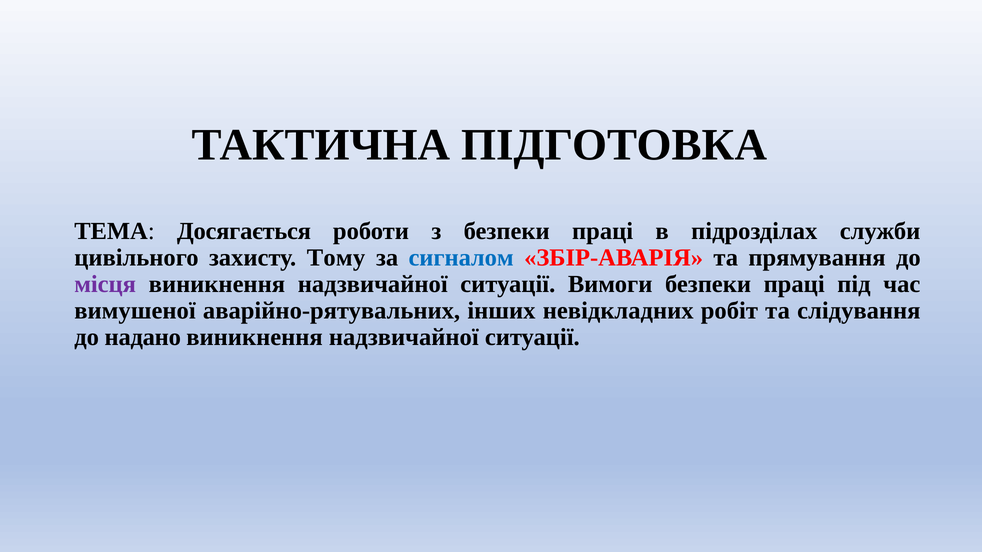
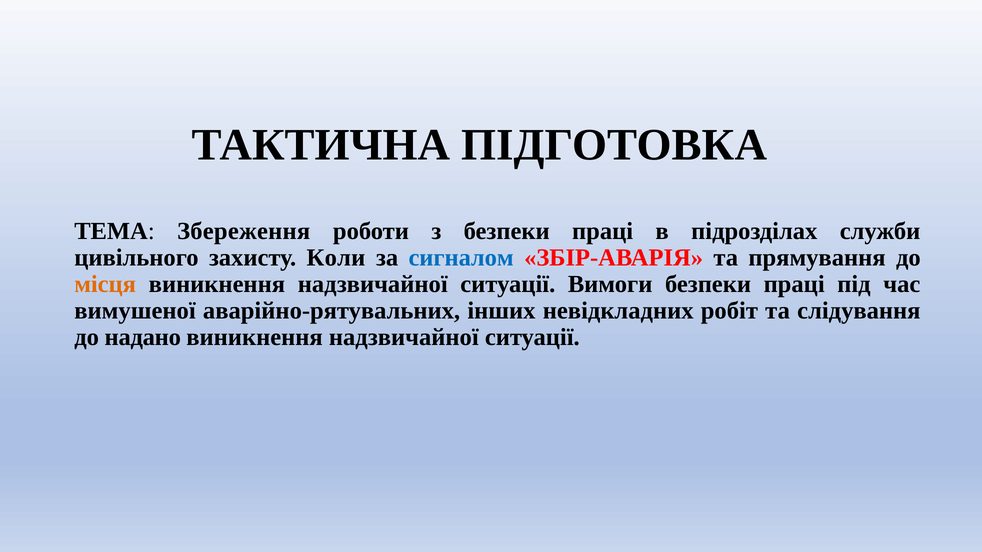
Досягається: Досягається -> Збереження
Тому: Тому -> Коли
місця colour: purple -> orange
